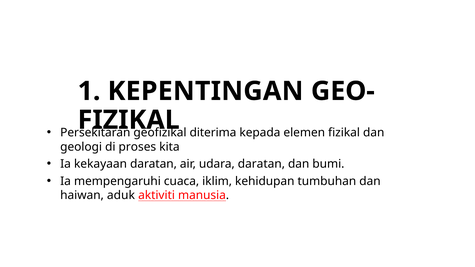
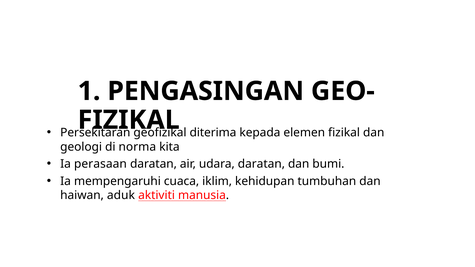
KEPENTINGAN: KEPENTINGAN -> PENGASINGAN
proses: proses -> norma
kekayaan: kekayaan -> perasaan
